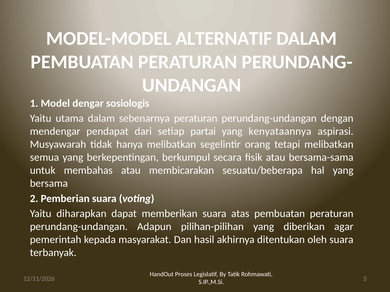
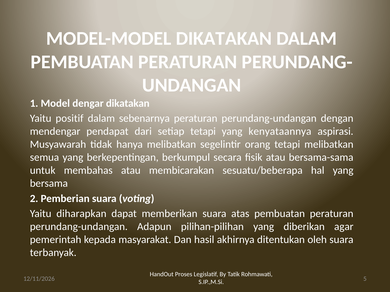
MODEL-MODEL ALTERNATIF: ALTERNATIF -> DIKATAKAN
dengar sosiologis: sosiologis -> dikatakan
utama: utama -> positif
setiap partai: partai -> tetapi
